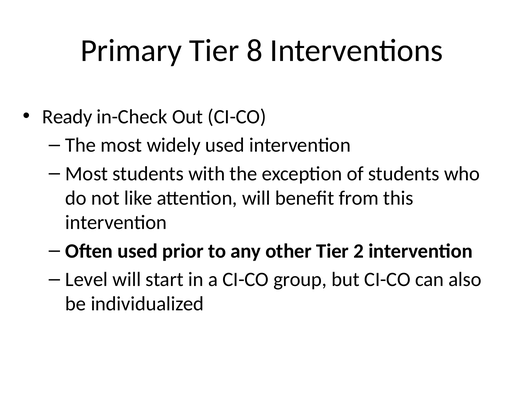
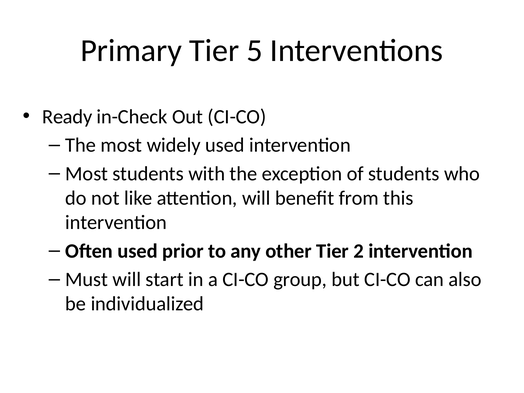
8: 8 -> 5
Level: Level -> Must
